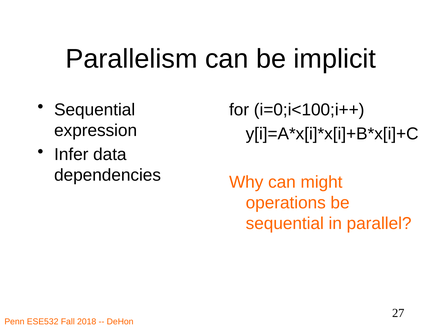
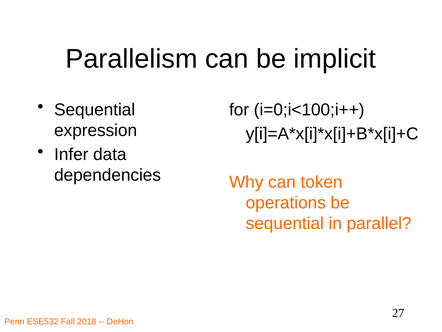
might: might -> token
